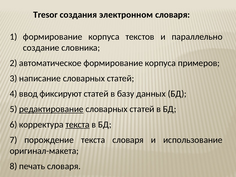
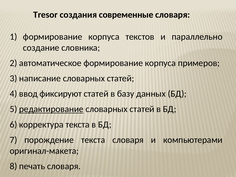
электронном: электронном -> современные
текста at (78, 124) underline: present -> none
использование: использование -> компьютерами
